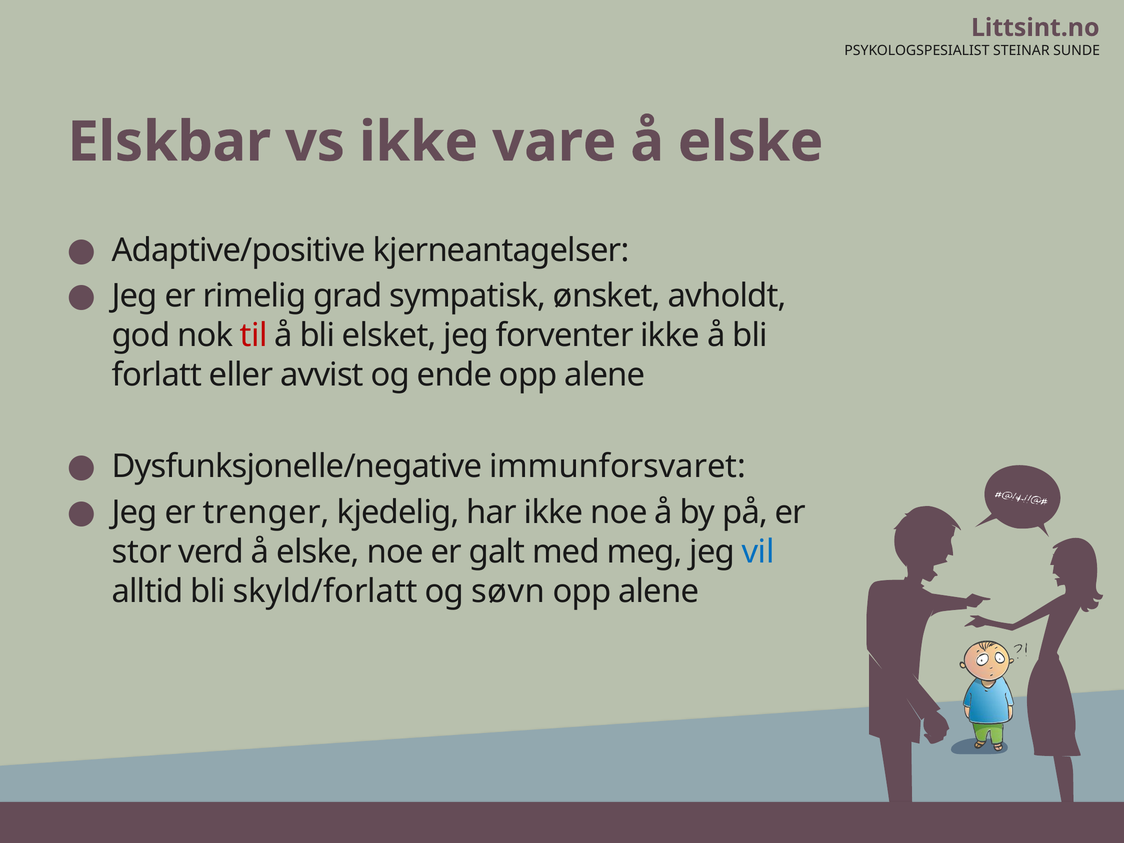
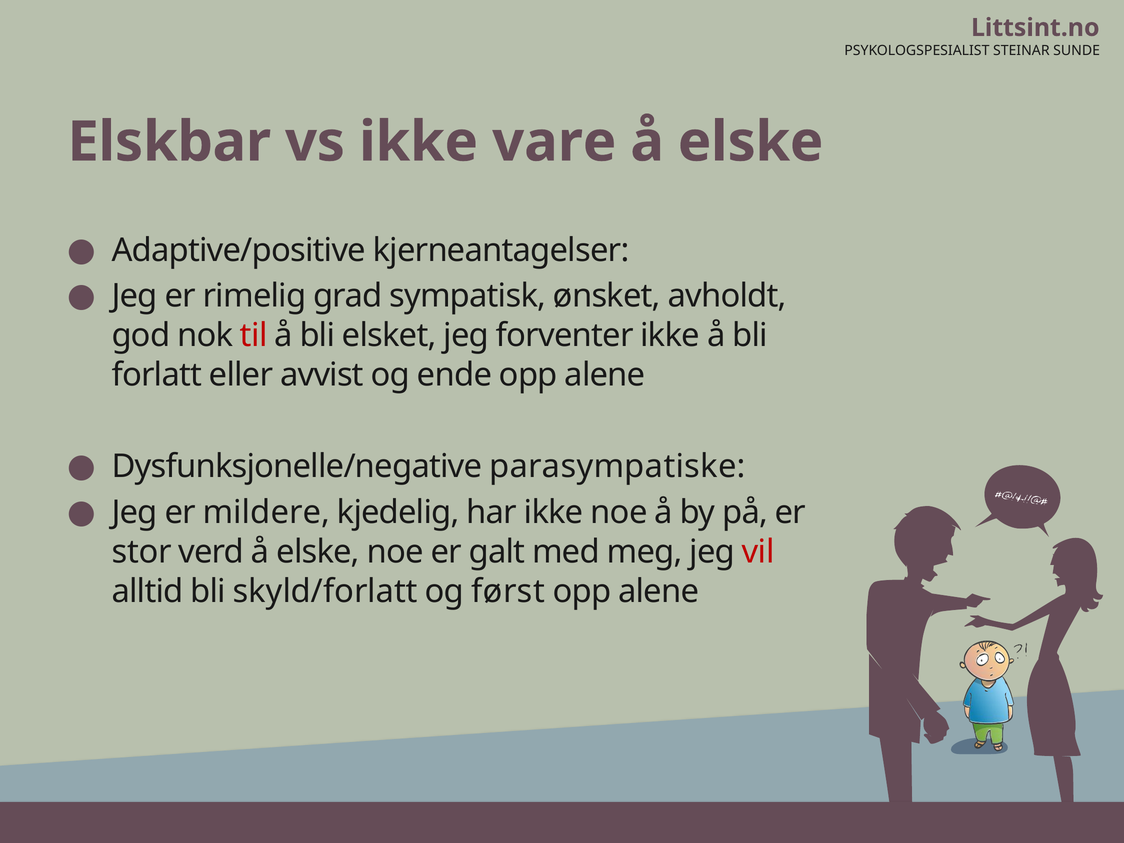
immunforsvaret: immunforsvaret -> parasympatiske
trenger: trenger -> mildere
vil colour: blue -> red
søvn: søvn -> først
